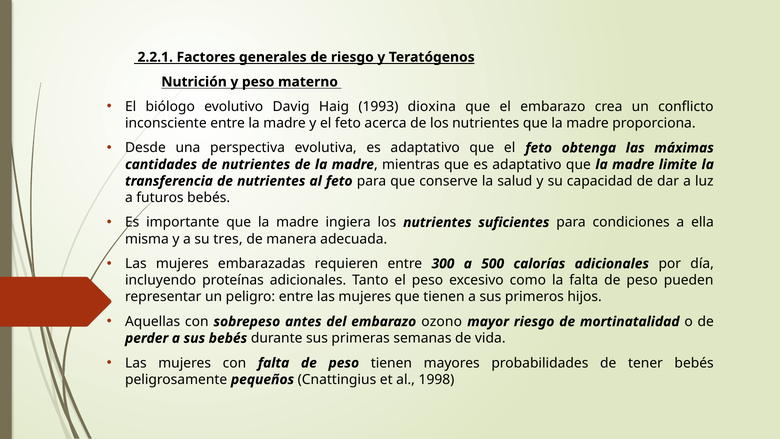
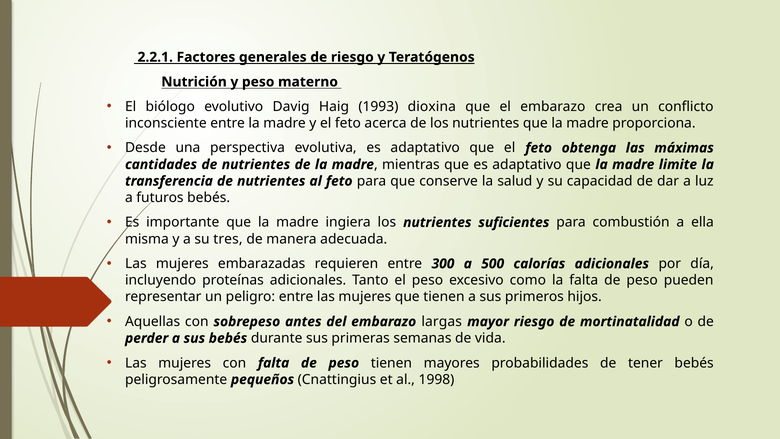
condiciones: condiciones -> combustión
ozono: ozono -> largas
